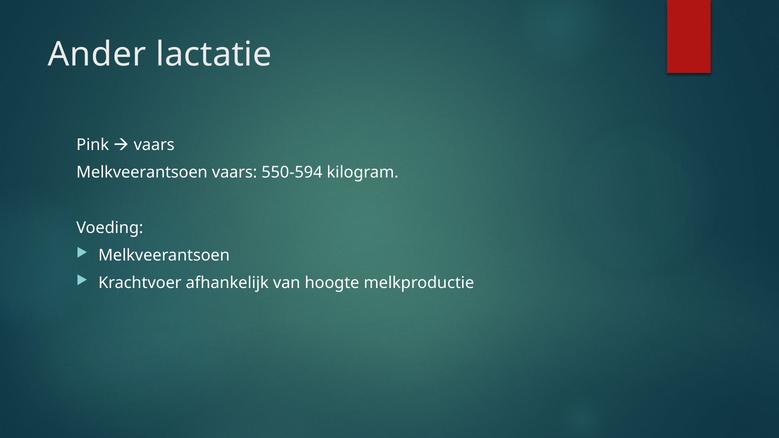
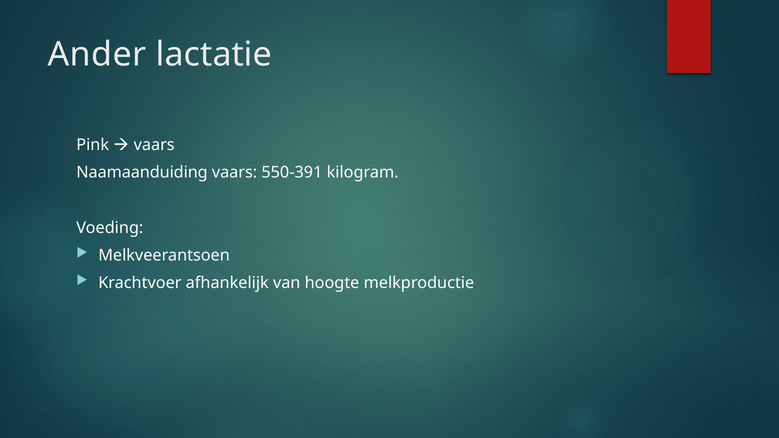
Melkveerantsoen at (142, 173): Melkveerantsoen -> Naamaanduiding
550-594: 550-594 -> 550-391
